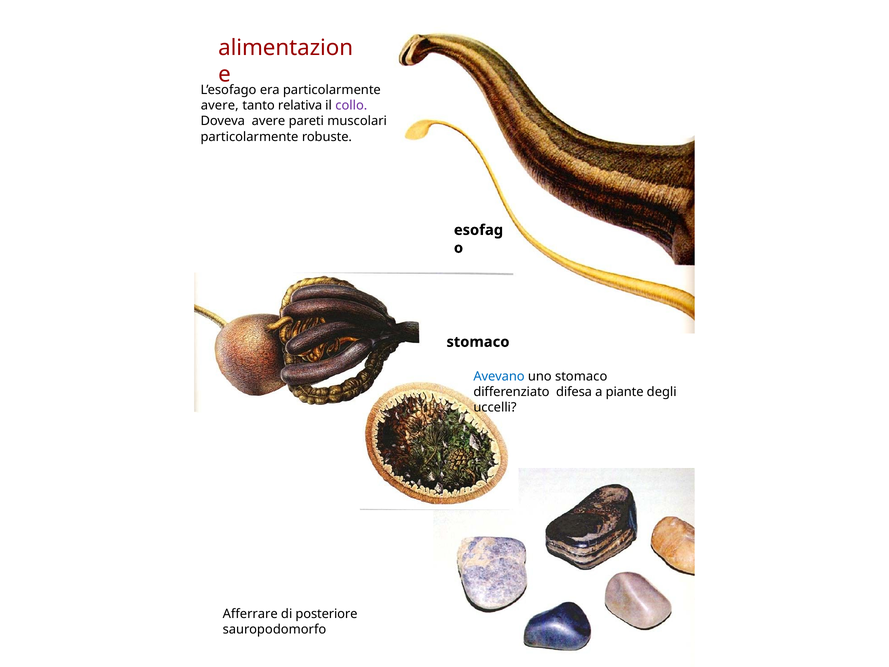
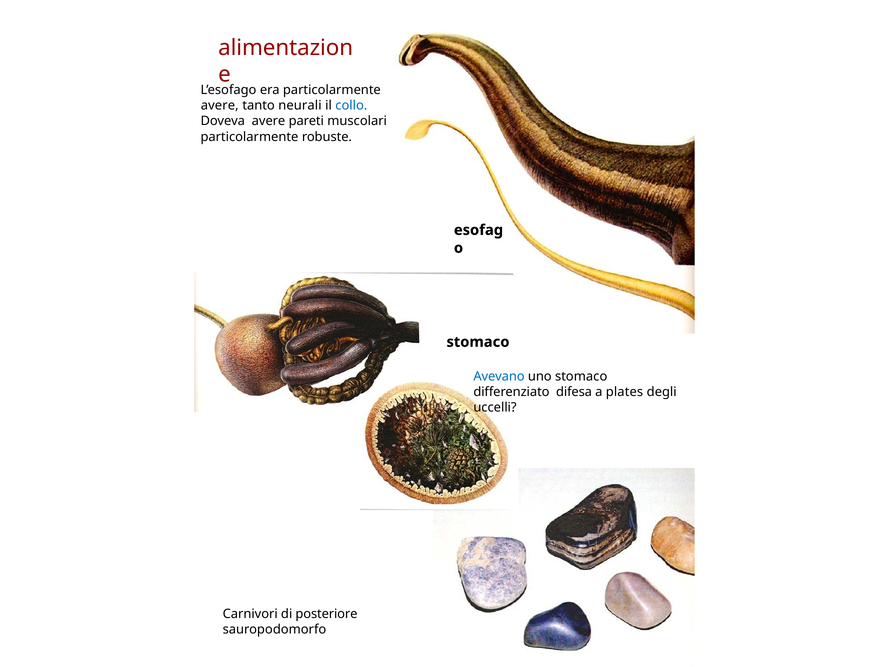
relativa: relativa -> neurali
collo colour: purple -> blue
piante: piante -> plates
Afferrare: Afferrare -> Carnivori
